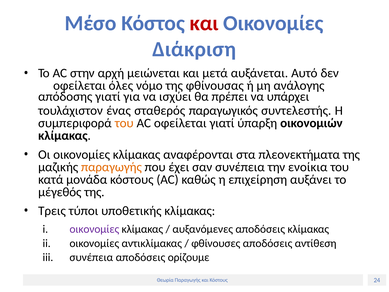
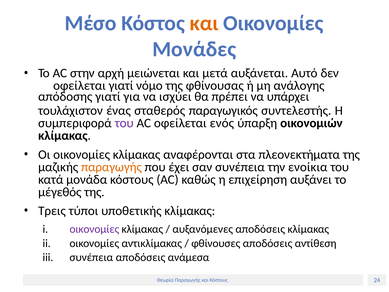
και at (204, 23) colour: red -> orange
Διάκριση: Διάκριση -> Μονάδες
οφείλεται όλες: όλες -> γιατί
του at (124, 123) colour: orange -> purple
οφείλεται γιατί: γιατί -> ενός
ορίζουμε: ορίζουμε -> ανάμεσα
